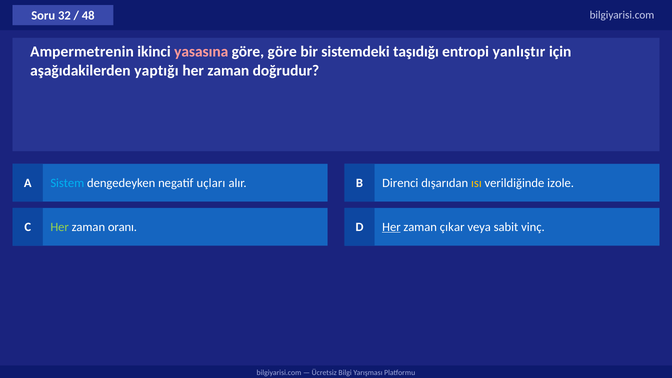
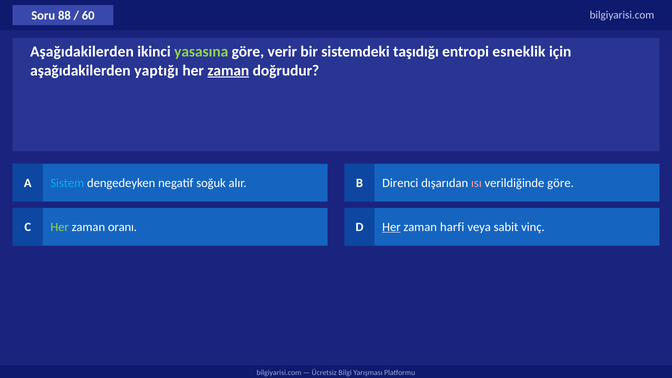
32: 32 -> 88
48: 48 -> 60
Ampermetrenin at (82, 52): Ampermetrenin -> Aşağıdakilerden
yasasına colour: pink -> light green
göre göre: göre -> verir
yanlıştır: yanlıştır -> esneklik
zaman at (228, 70) underline: none -> present
uçları: uçları -> soğuk
ısı colour: yellow -> pink
verildiğinde izole: izole -> göre
çıkar: çıkar -> harfi
